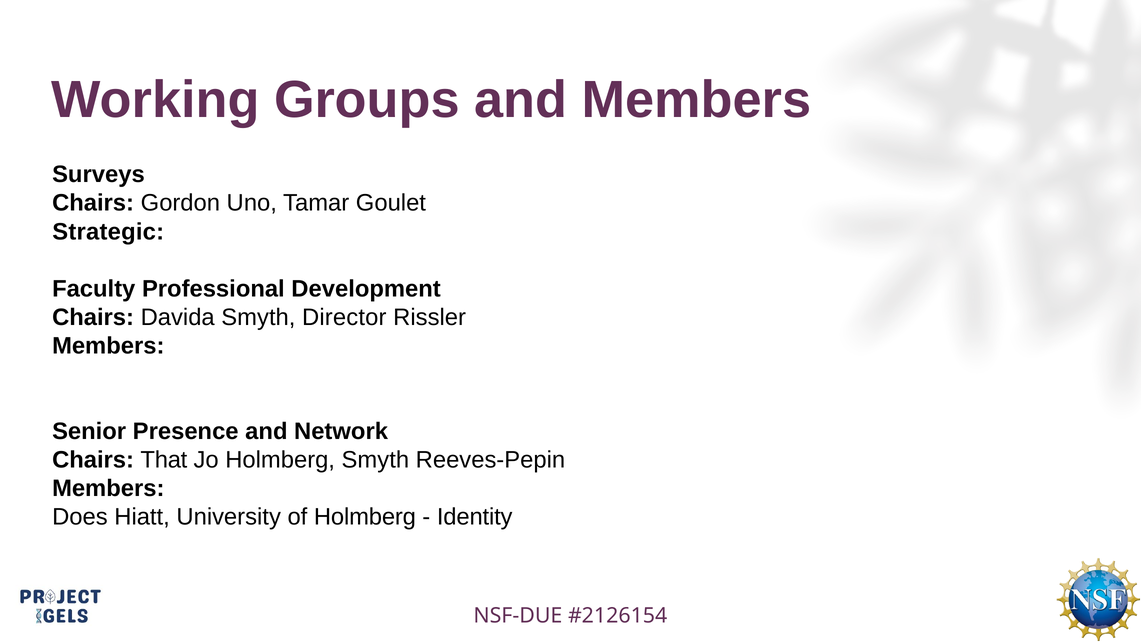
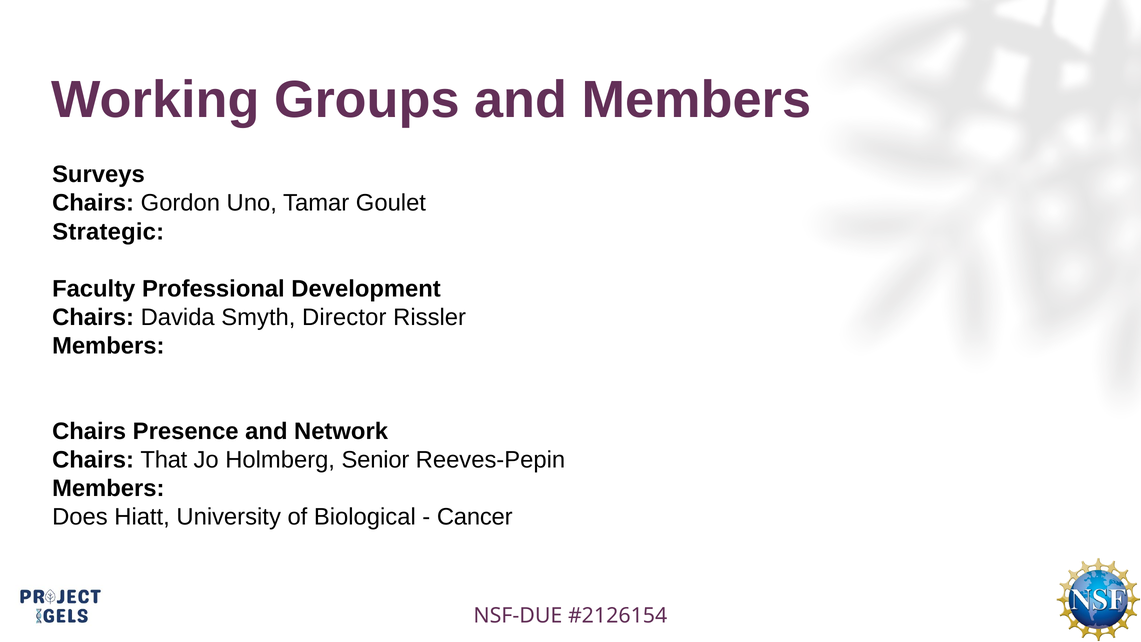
Senior at (89, 431): Senior -> Chairs
Holmberg Smyth: Smyth -> Senior
of Holmberg: Holmberg -> Biological
Identity: Identity -> Cancer
